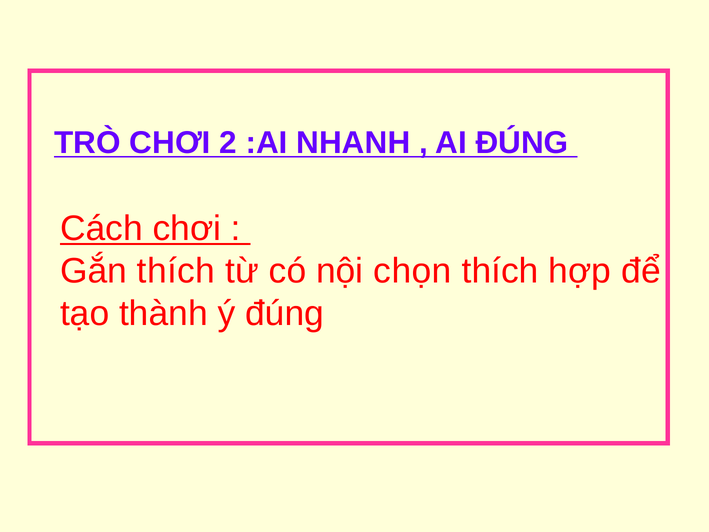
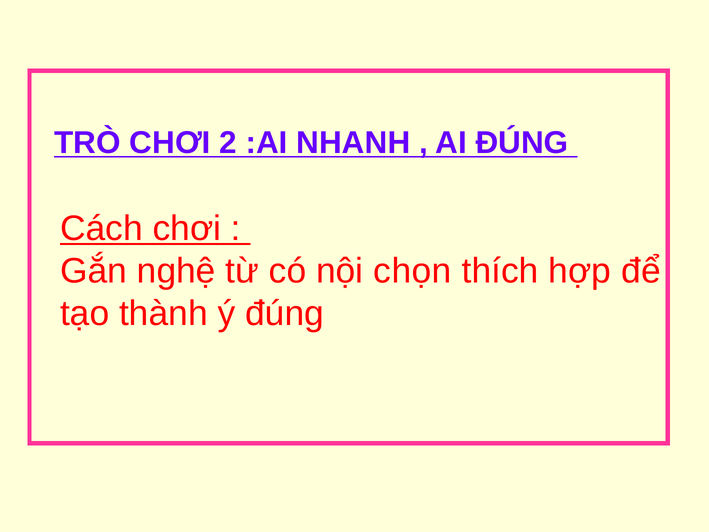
Gắn thích: thích -> nghệ
